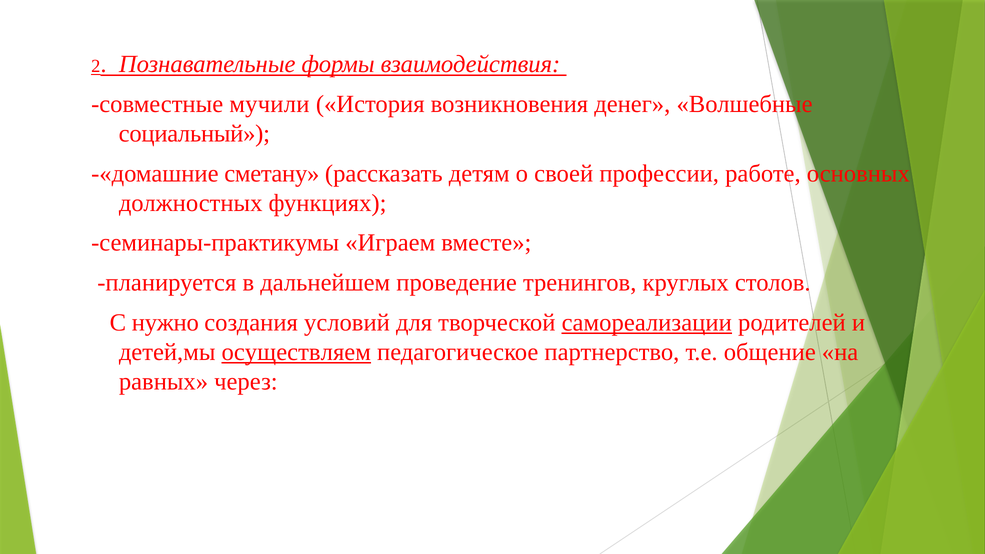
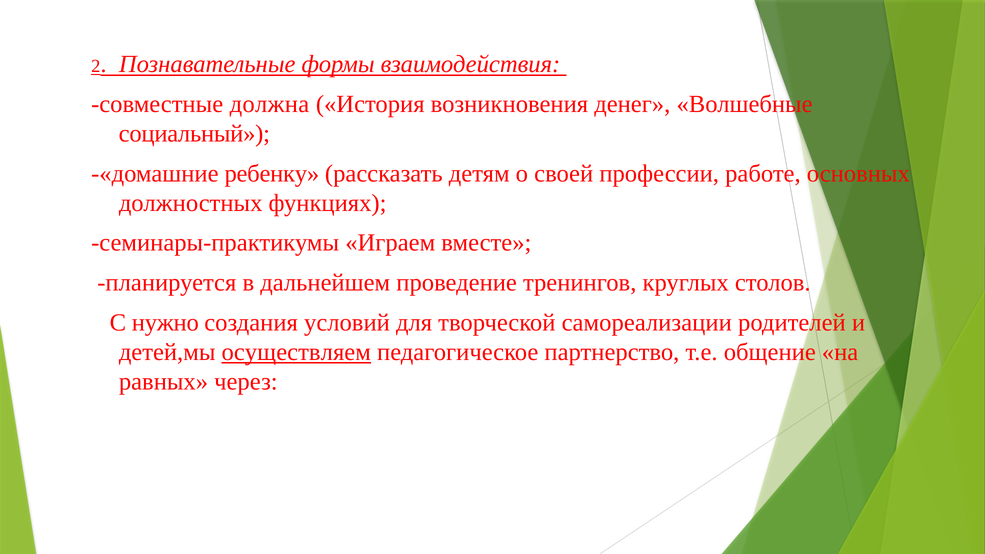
мучили: мучили -> должна
сметану: сметану -> ребенку
самореализации underline: present -> none
